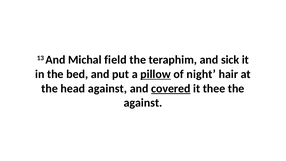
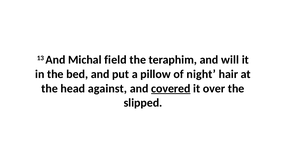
sick: sick -> will
pillow underline: present -> none
thee: thee -> over
against at (143, 103): against -> slipped
